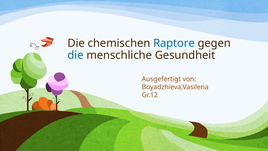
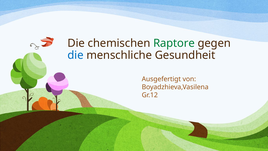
Raptore colour: blue -> green
